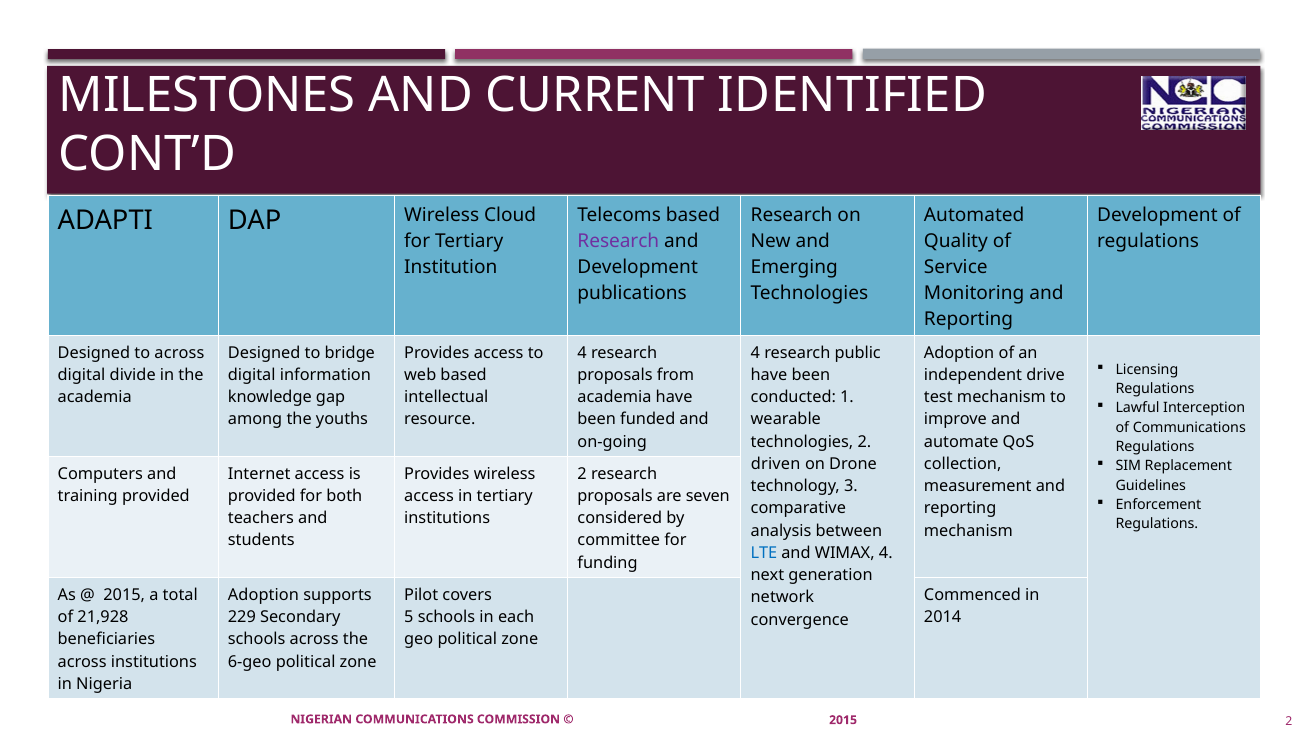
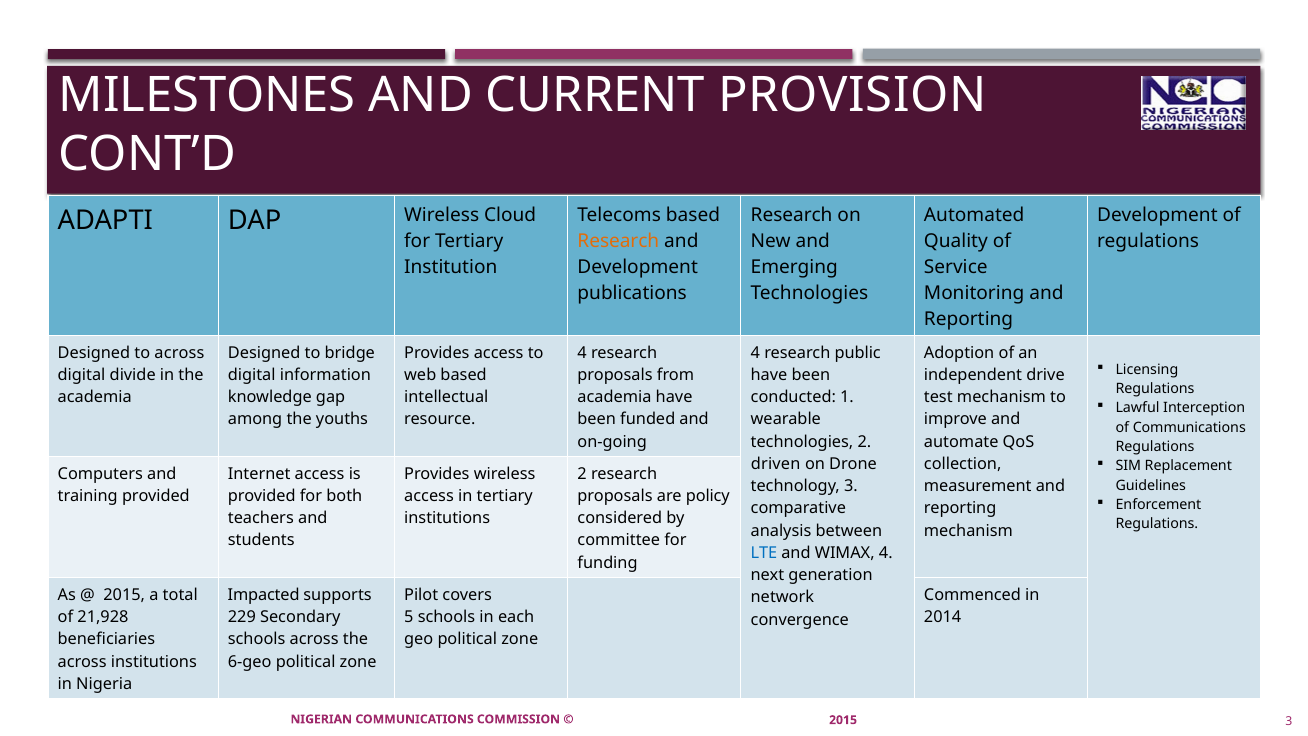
IDENTIFIED: IDENTIFIED -> PROVISION
Research at (618, 241) colour: purple -> orange
seven: seven -> policy
Adoption at (263, 595): Adoption -> Impacted
2 at (1289, 721): 2 -> 3
